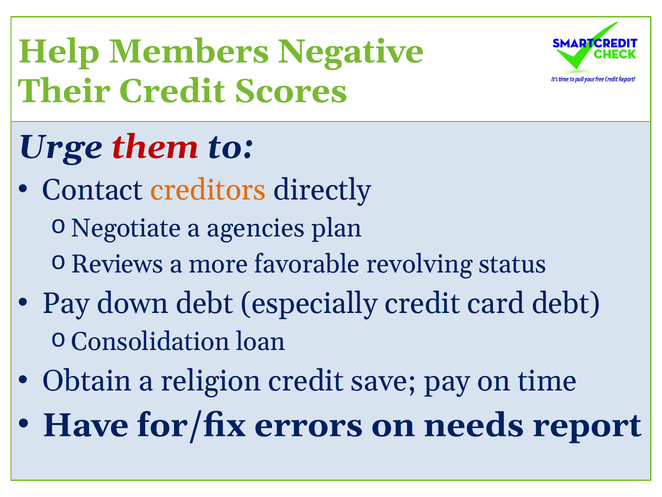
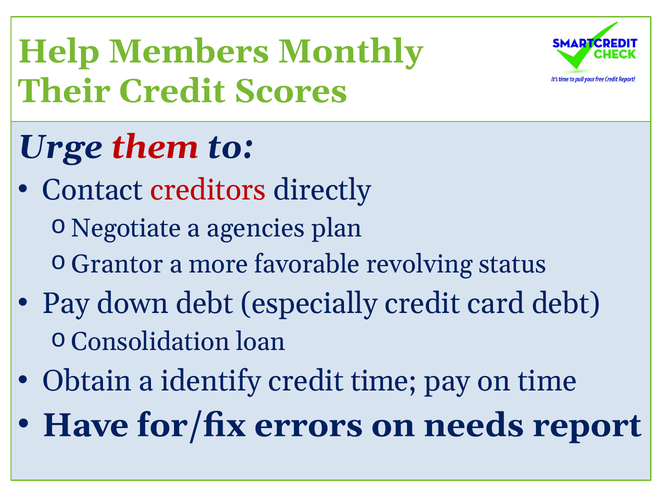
Negative: Negative -> Monthly
creditors colour: orange -> red
Reviews: Reviews -> Grantor
religion: religion -> identify
credit save: save -> time
